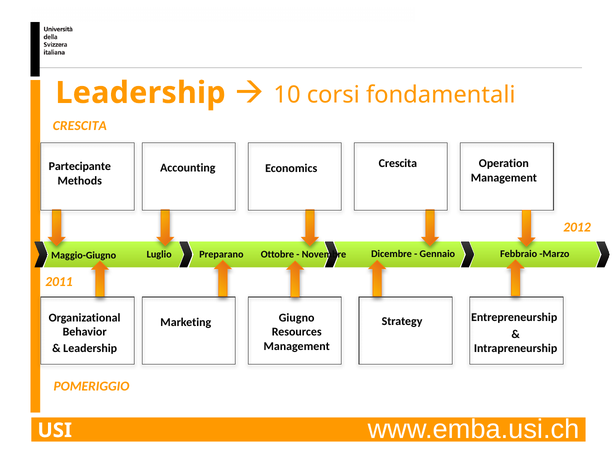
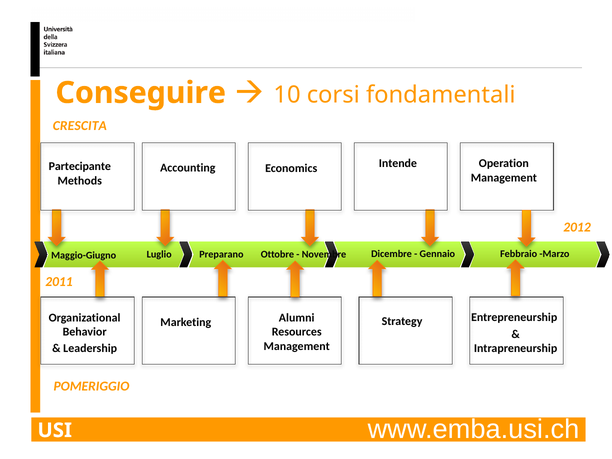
Leadership at (141, 93): Leadership -> Conseguire
Economics Crescita: Crescita -> Intende
Giugno: Giugno -> Alumni
